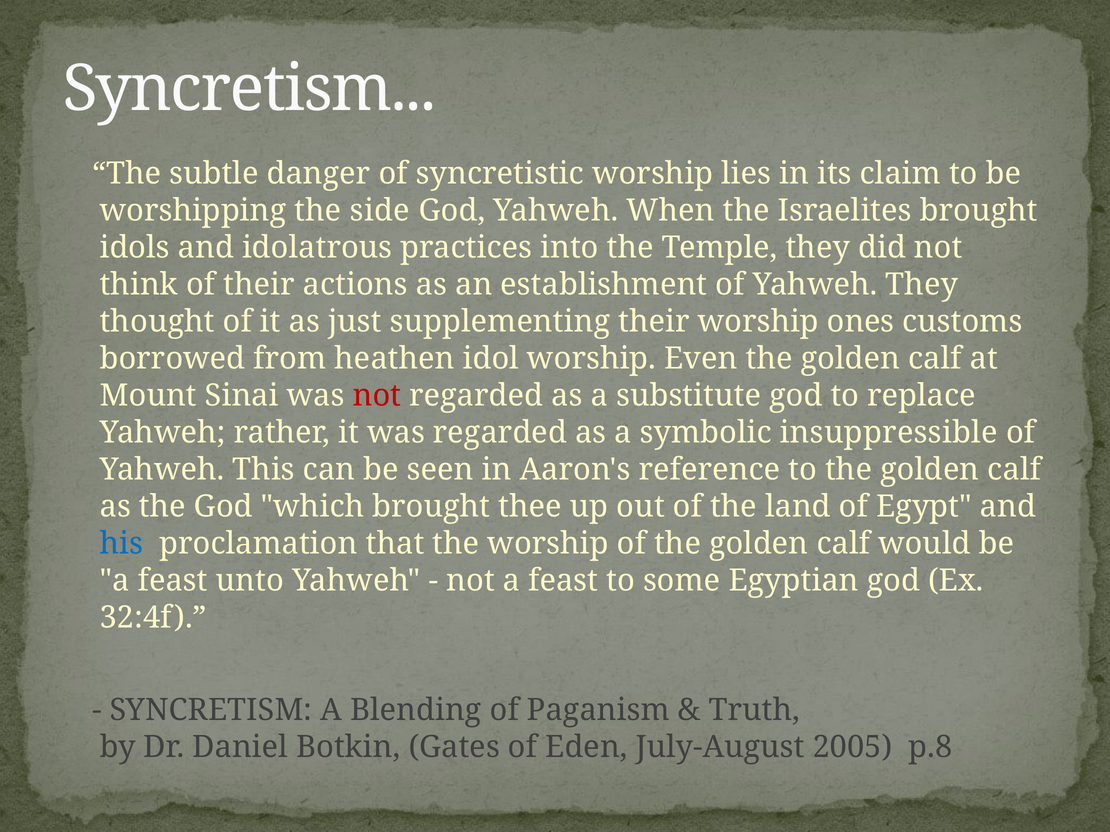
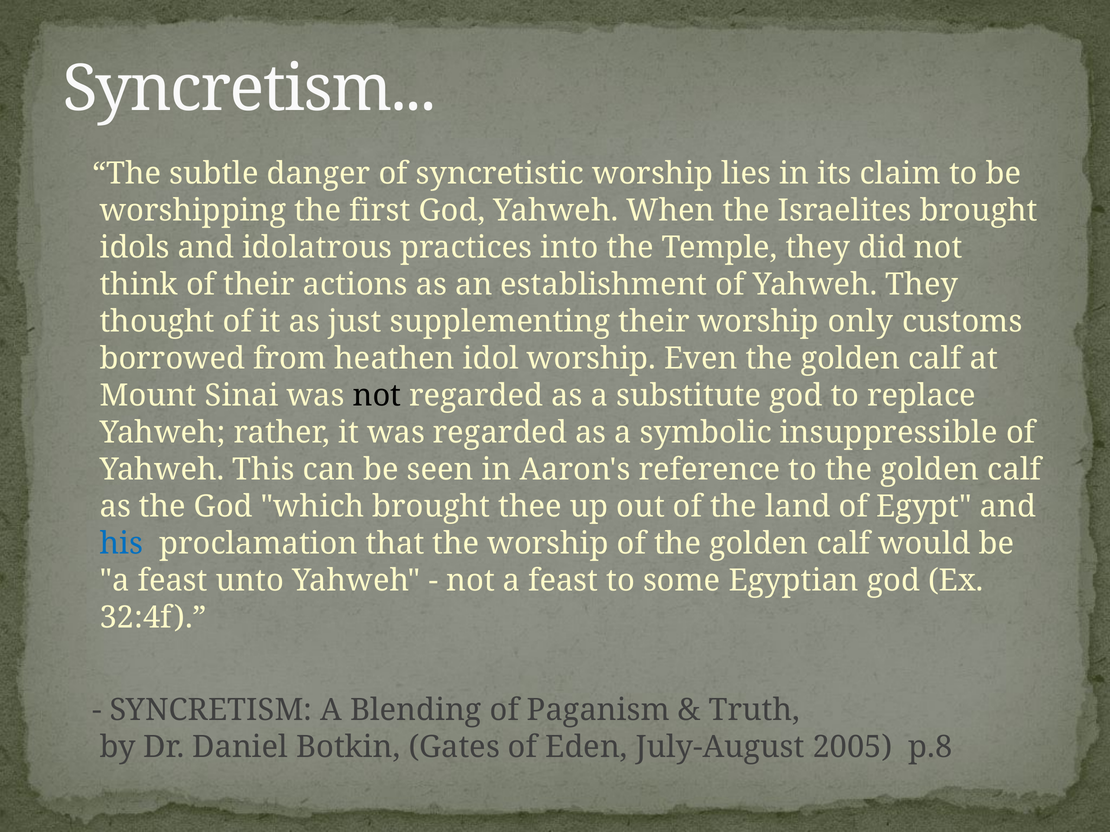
side: side -> first
ones: ones -> only
not at (377, 396) colour: red -> black
